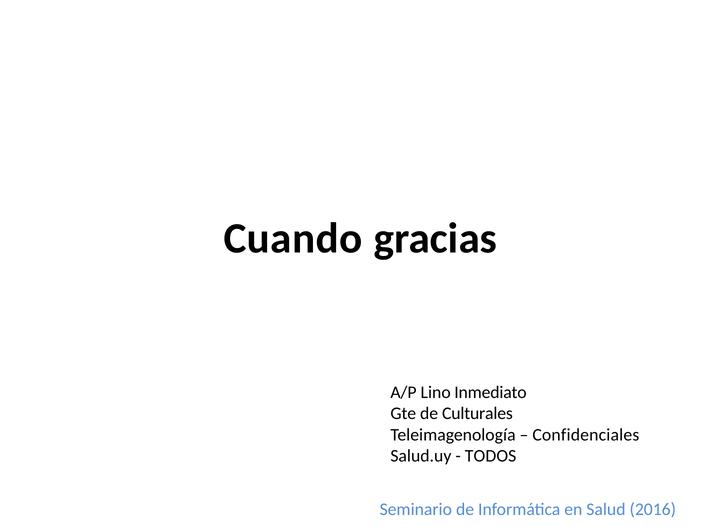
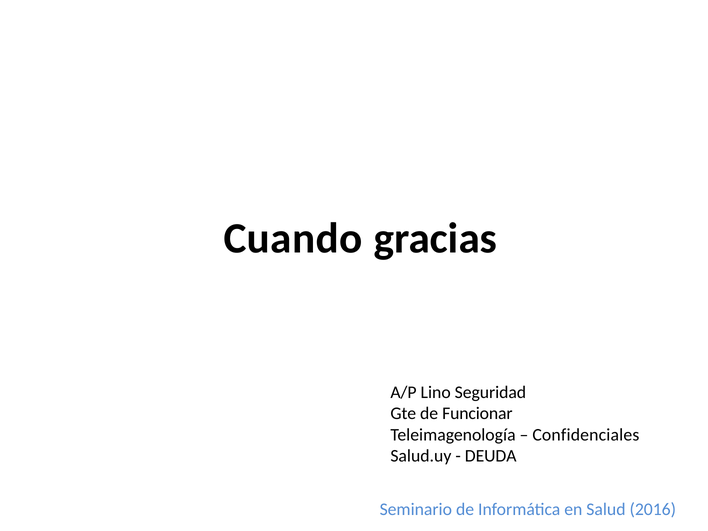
Inmediato: Inmediato -> Seguridad
Culturales: Culturales -> Funcionar
TODOS: TODOS -> DEUDA
